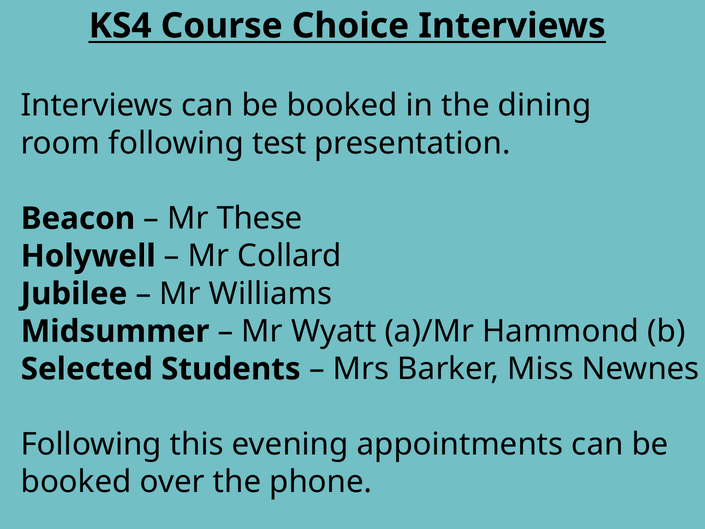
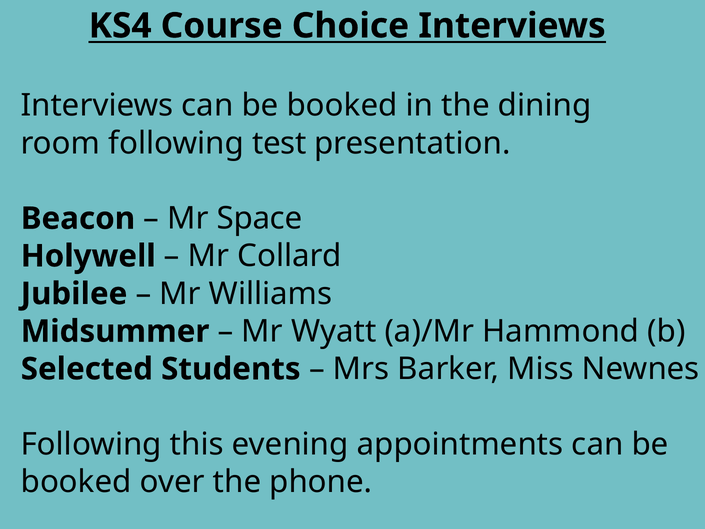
These: These -> Space
